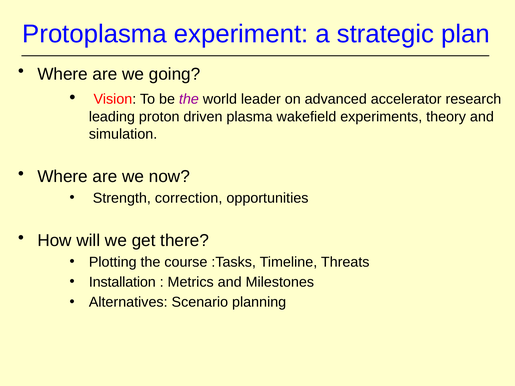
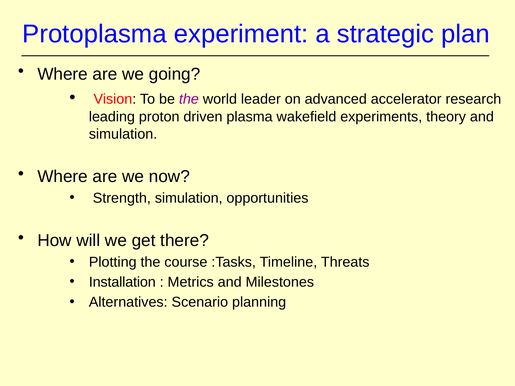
Strength correction: correction -> simulation
